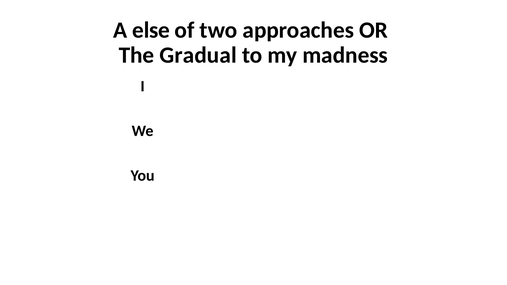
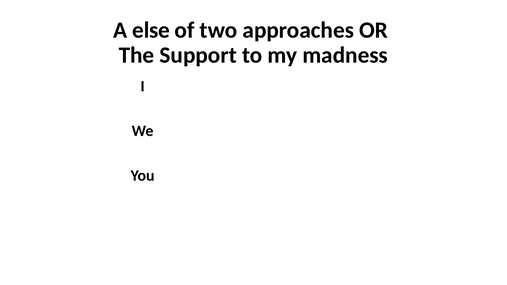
Gradual: Gradual -> Support
